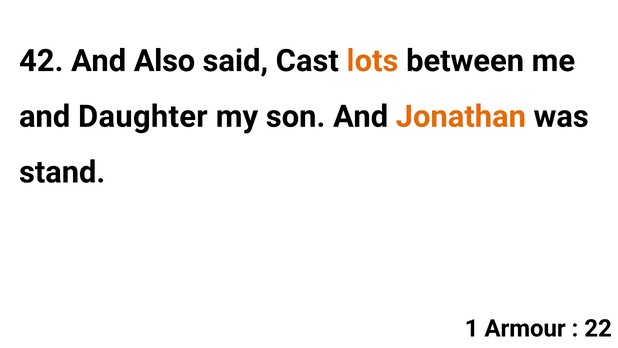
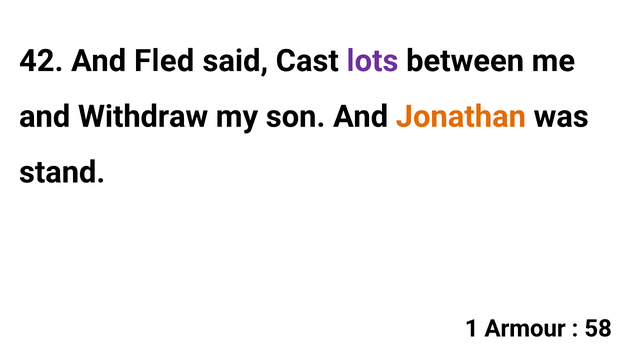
Also: Also -> Fled
lots colour: orange -> purple
Daughter: Daughter -> Withdraw
22: 22 -> 58
